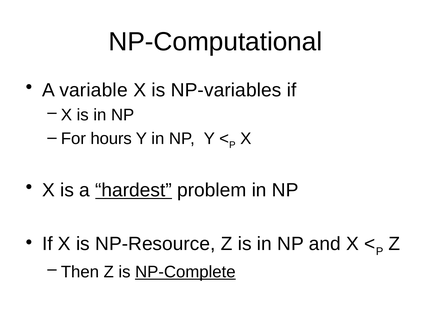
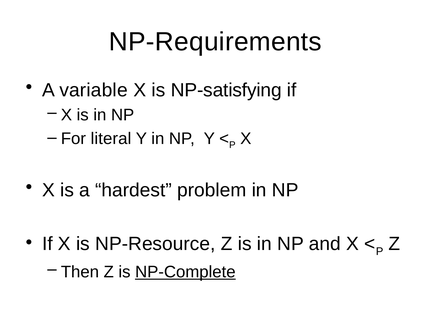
NP-Computational: NP-Computational -> NP-Requirements
NP-variables: NP-variables -> NP-satisfying
hours: hours -> literal
hardest underline: present -> none
